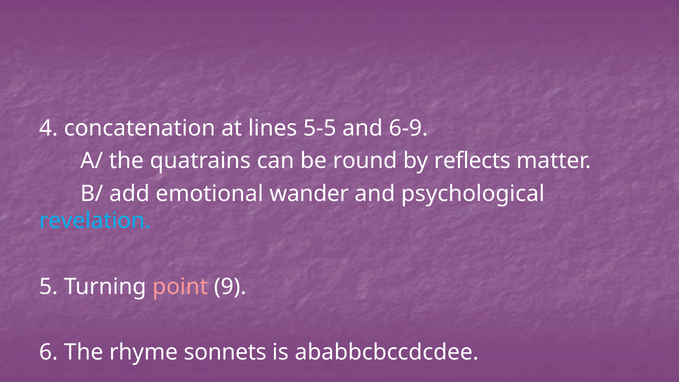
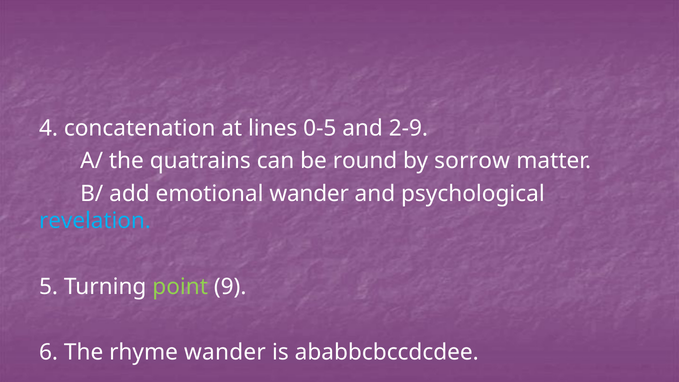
5-5: 5-5 -> 0-5
6-9: 6-9 -> 2-9
reflects: reflects -> sorrow
point colour: pink -> light green
rhyme sonnets: sonnets -> wander
